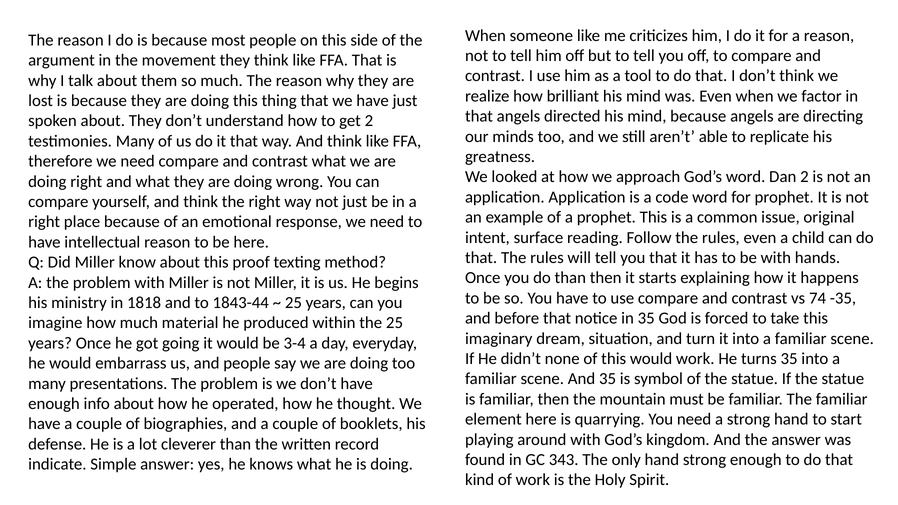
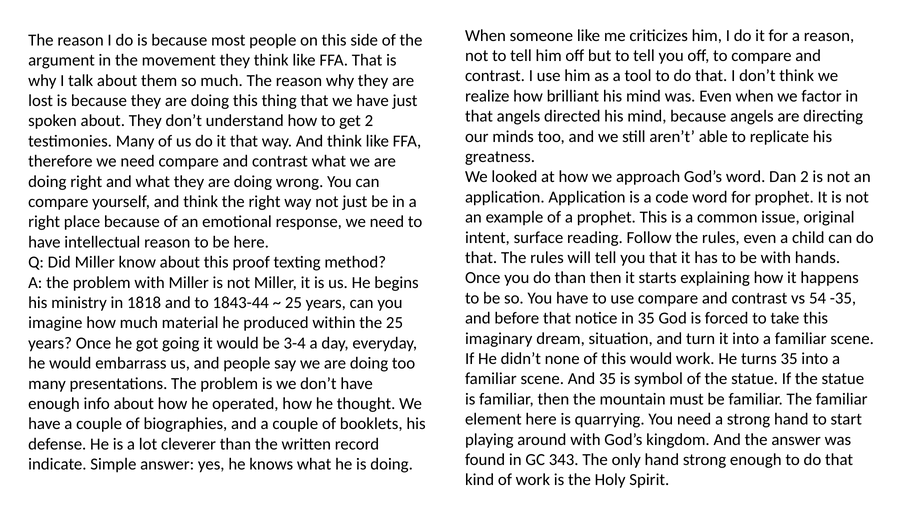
74: 74 -> 54
